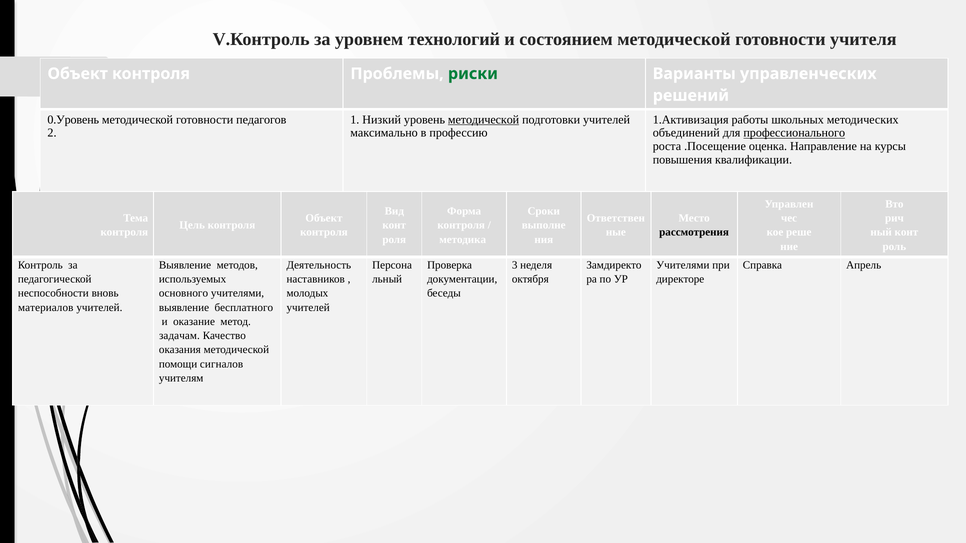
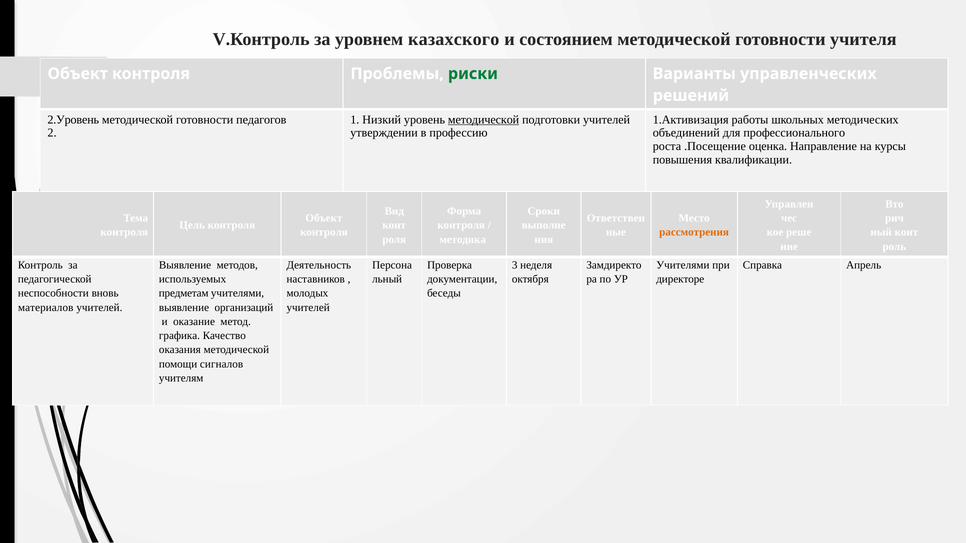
технологий: технологий -> казахского
0.Уровень: 0.Уровень -> 2.Уровень
максимально: максимально -> утверждении
профессионального underline: present -> none
рассмотрения colour: black -> orange
основного: основного -> предметам
бесплатного: бесплатного -> организаций
задачам: задачам -> графика
